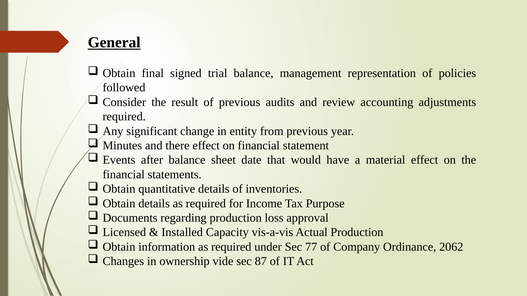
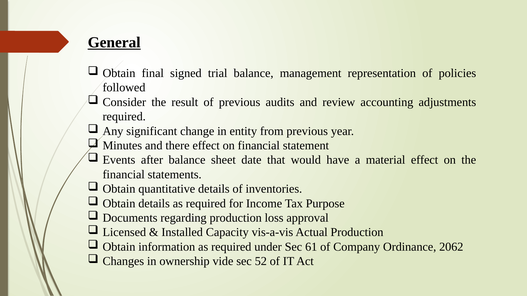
77: 77 -> 61
87: 87 -> 52
